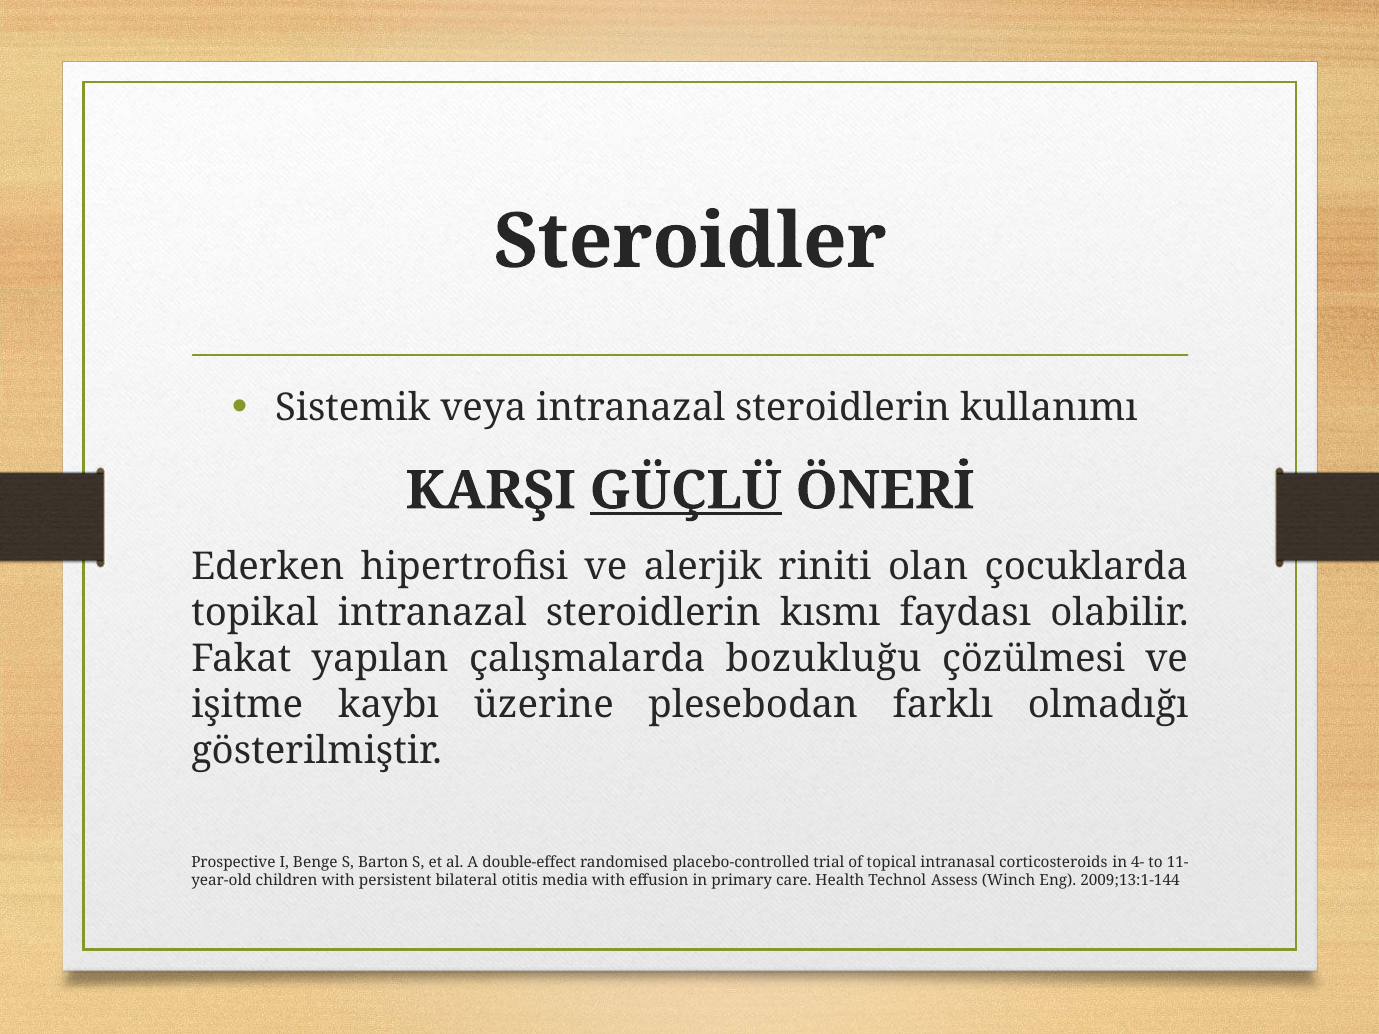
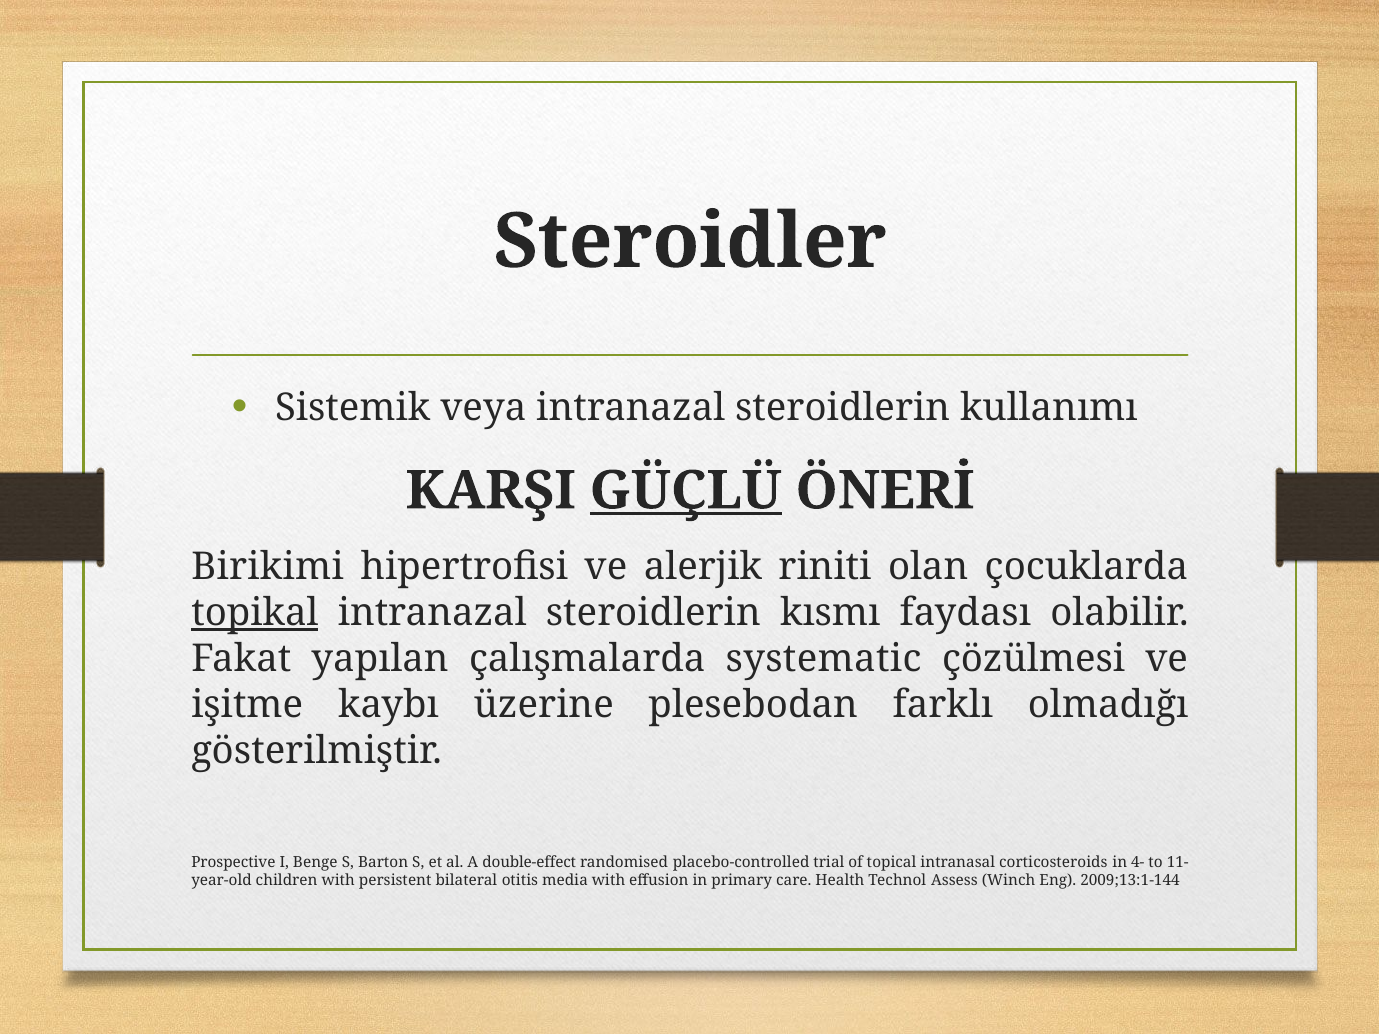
Ederken: Ederken -> Birikimi
topikal underline: none -> present
bozukluğu: bozukluğu -> systematic
